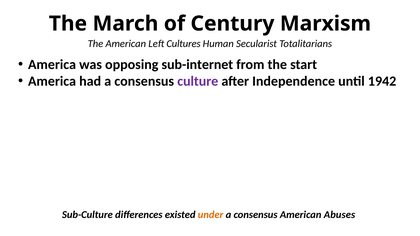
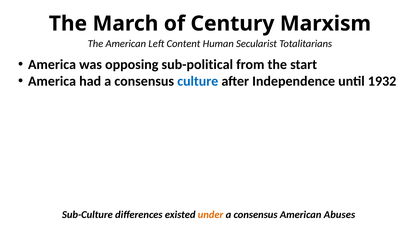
Cultures: Cultures -> Content
sub-internet: sub-internet -> sub-political
culture colour: purple -> blue
1942: 1942 -> 1932
